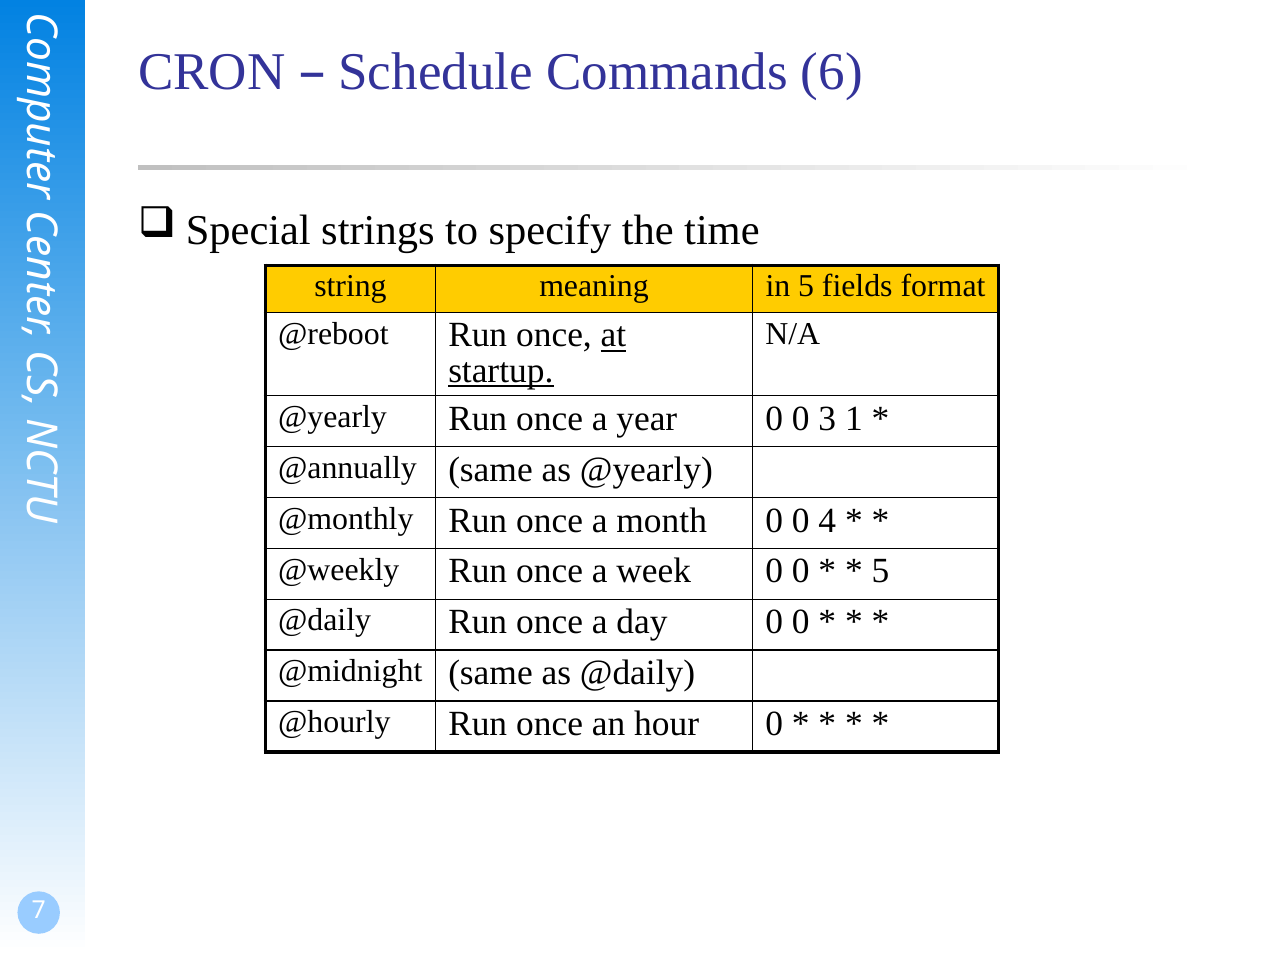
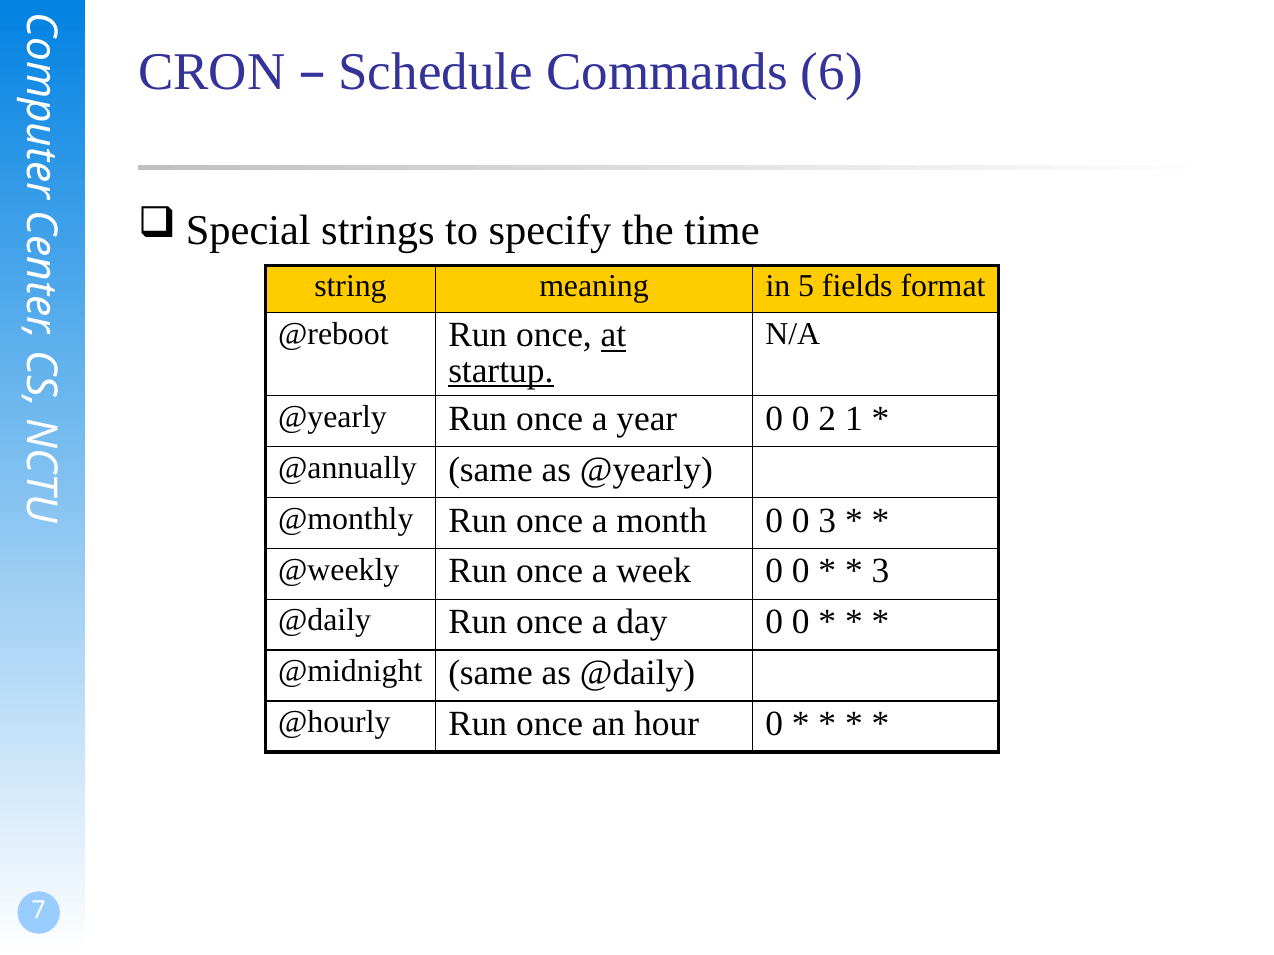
3: 3 -> 2
0 4: 4 -> 3
5 at (881, 572): 5 -> 3
